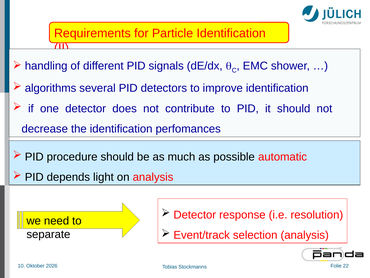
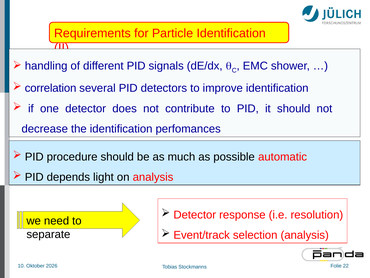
algorithms: algorithms -> correlation
